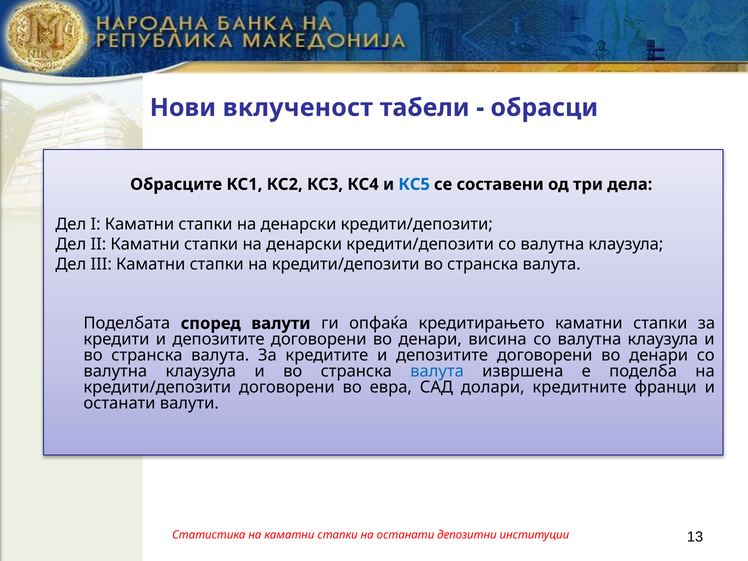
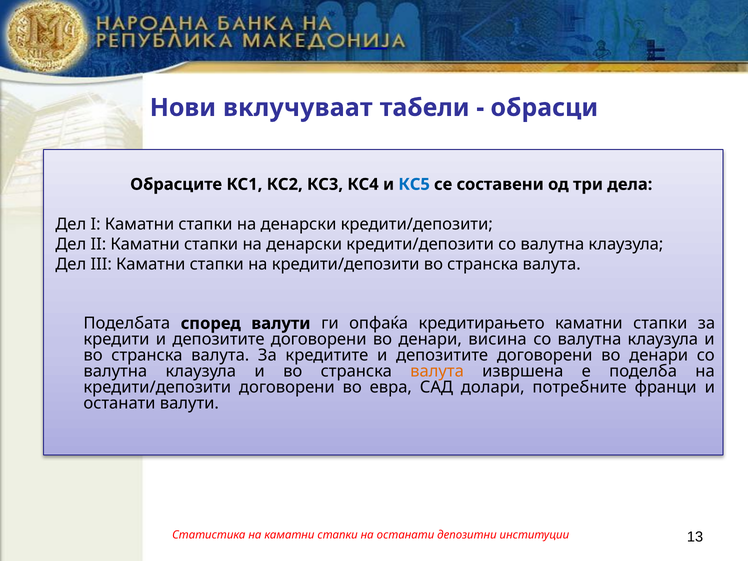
вклученост: вклученост -> вклучуваат
валута at (437, 371) colour: blue -> orange
кредитните: кредитните -> потребните
